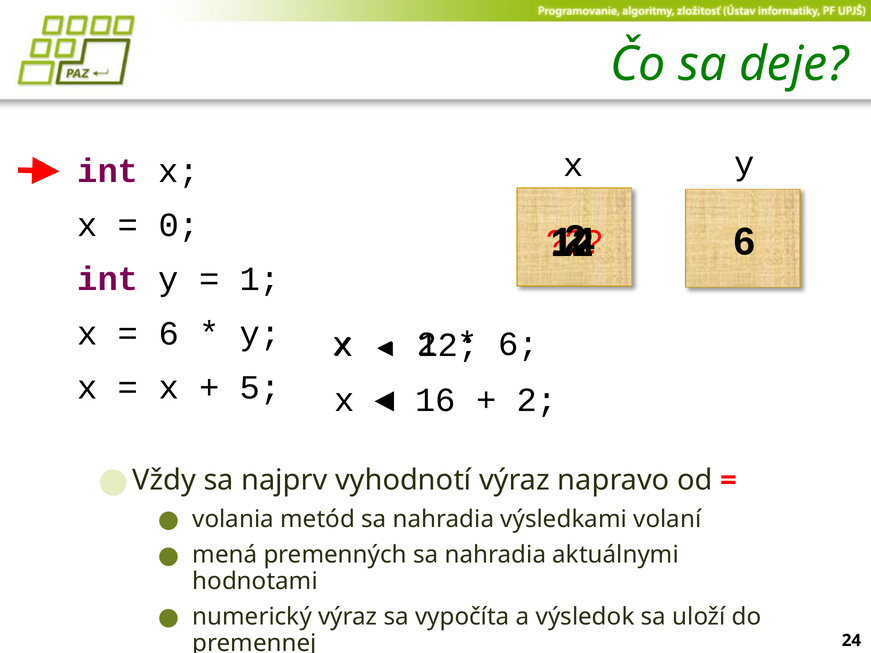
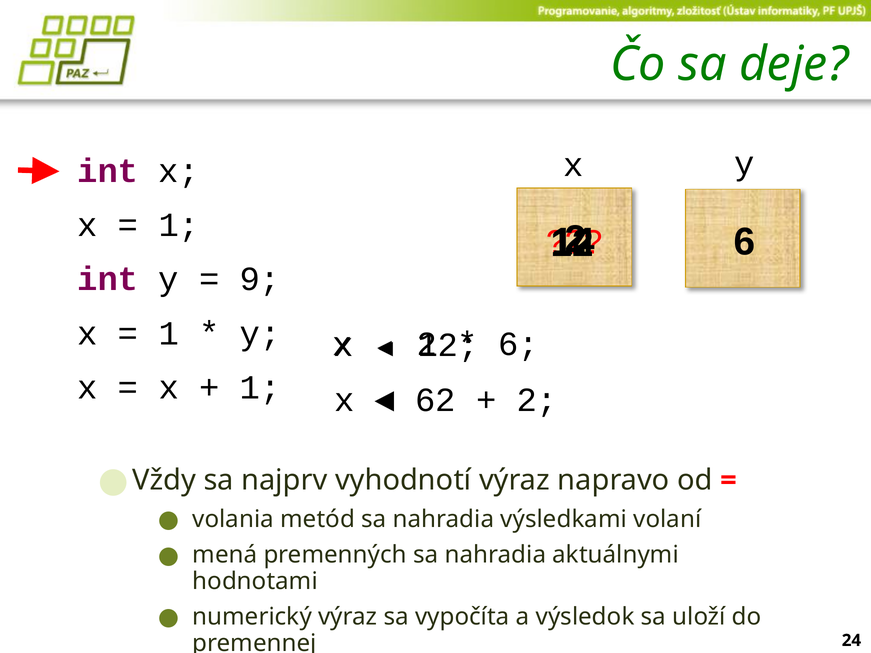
0 at (179, 225): 0 -> 1
1: 1 -> 9
6 at (169, 334): 6 -> 1
5 at (260, 388): 5 -> 1
16: 16 -> 62
